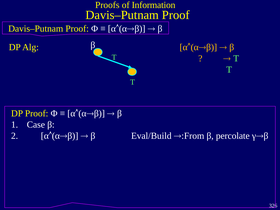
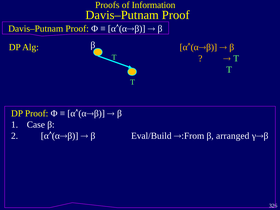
percolate: percolate -> arranged
